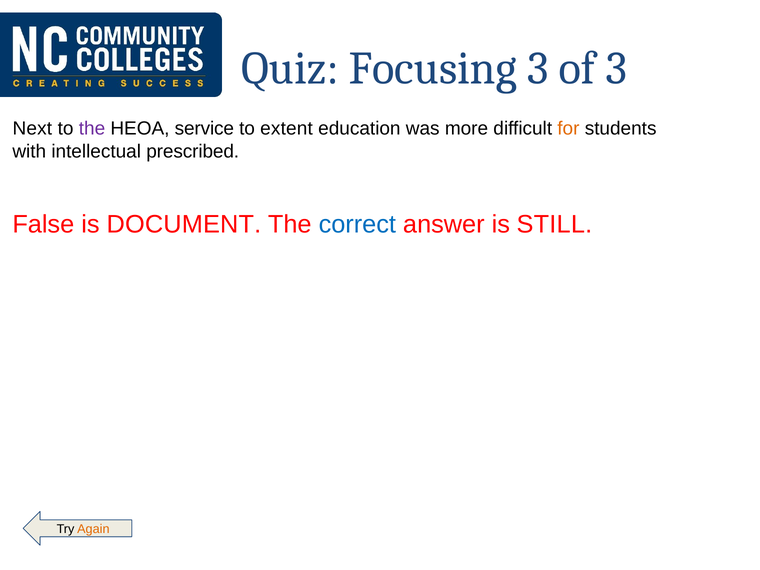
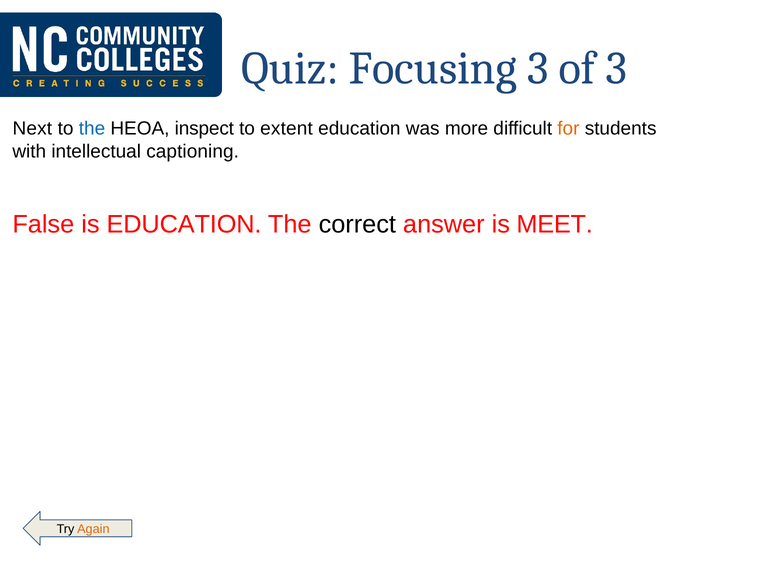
the at (92, 128) colour: purple -> blue
service: service -> inspect
prescribed: prescribed -> captioning
is DOCUMENT: DOCUMENT -> EDUCATION
correct colour: blue -> black
STILL: STILL -> MEET
